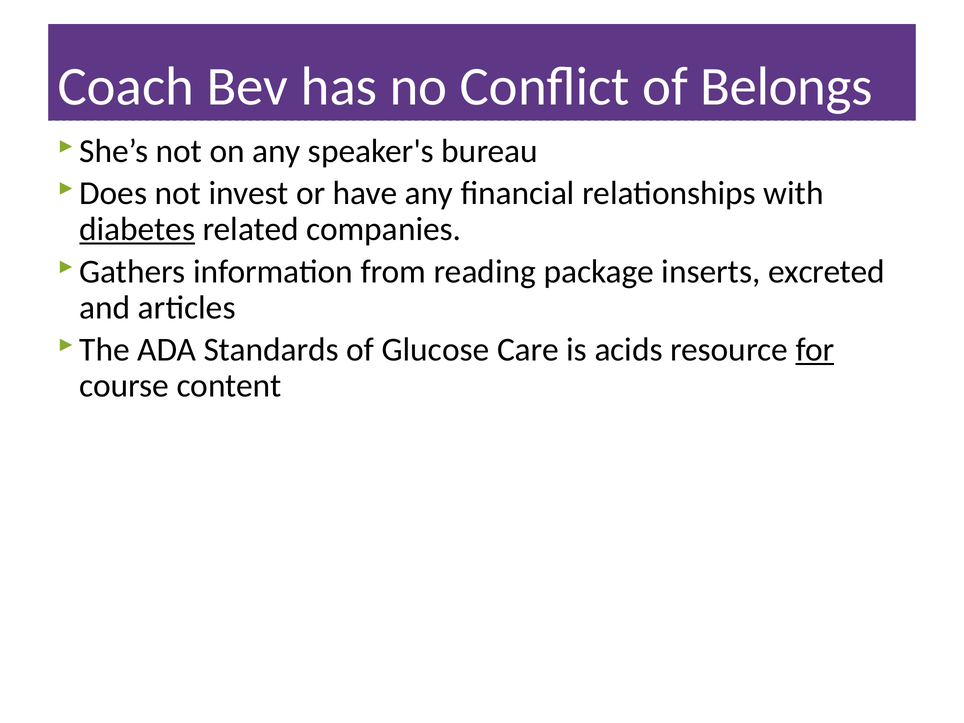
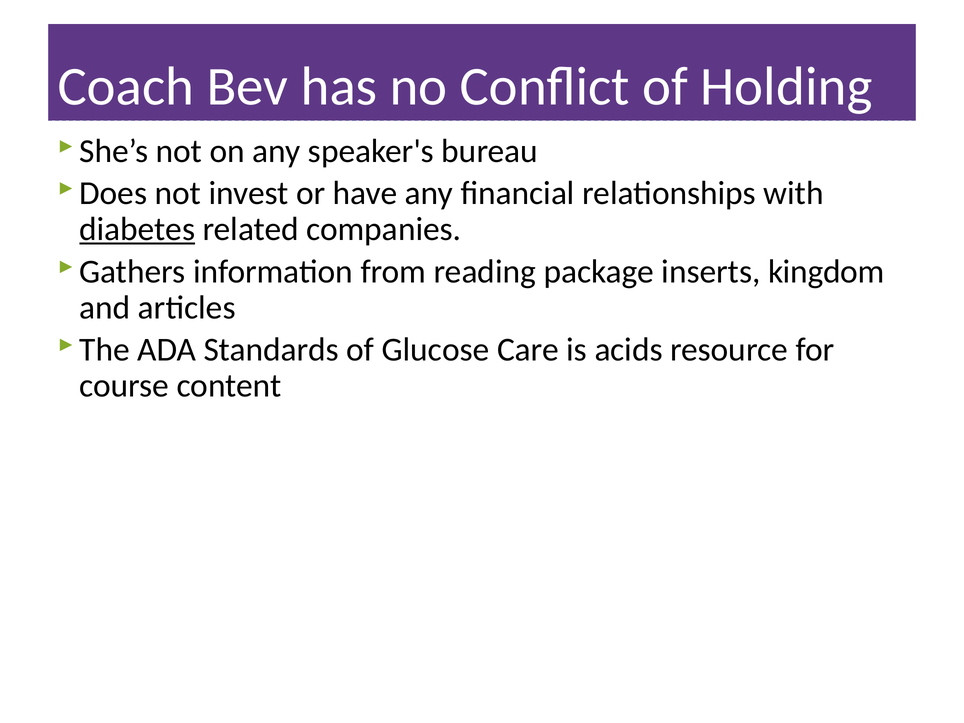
Belongs: Belongs -> Holding
excreted: excreted -> kingdom
for underline: present -> none
